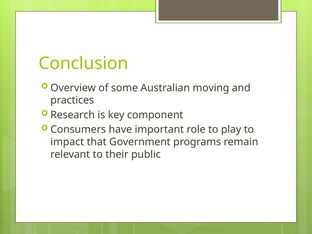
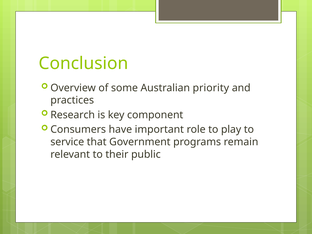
moving: moving -> priority
impact: impact -> service
